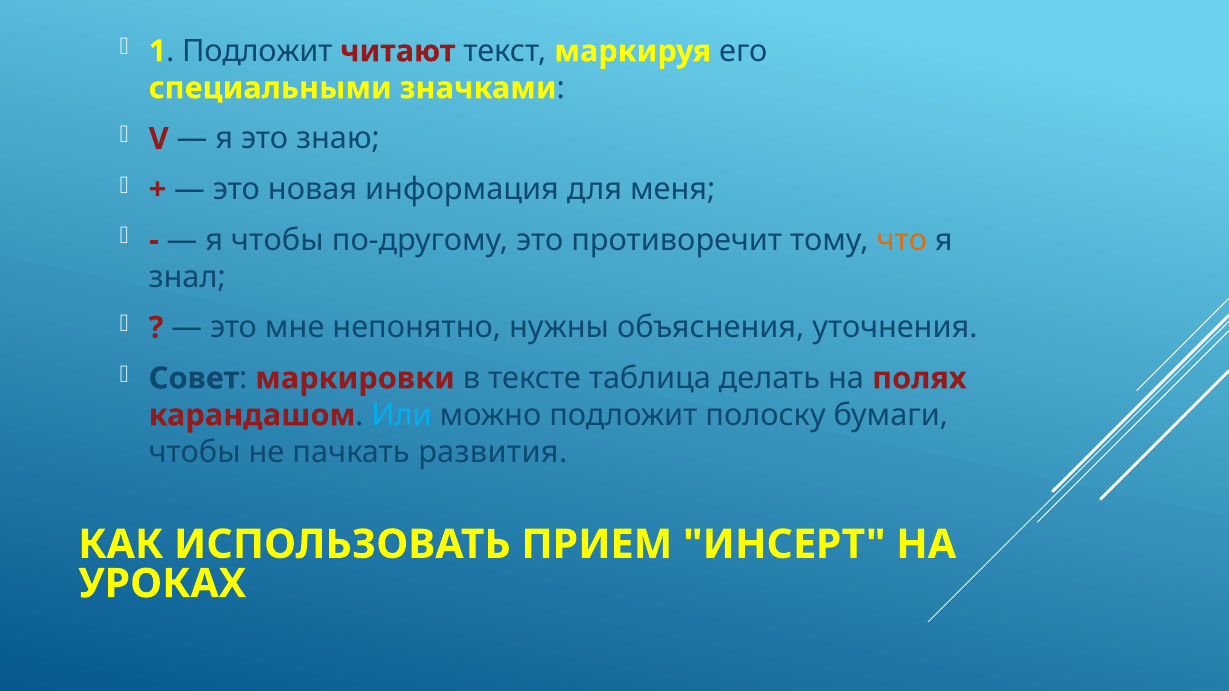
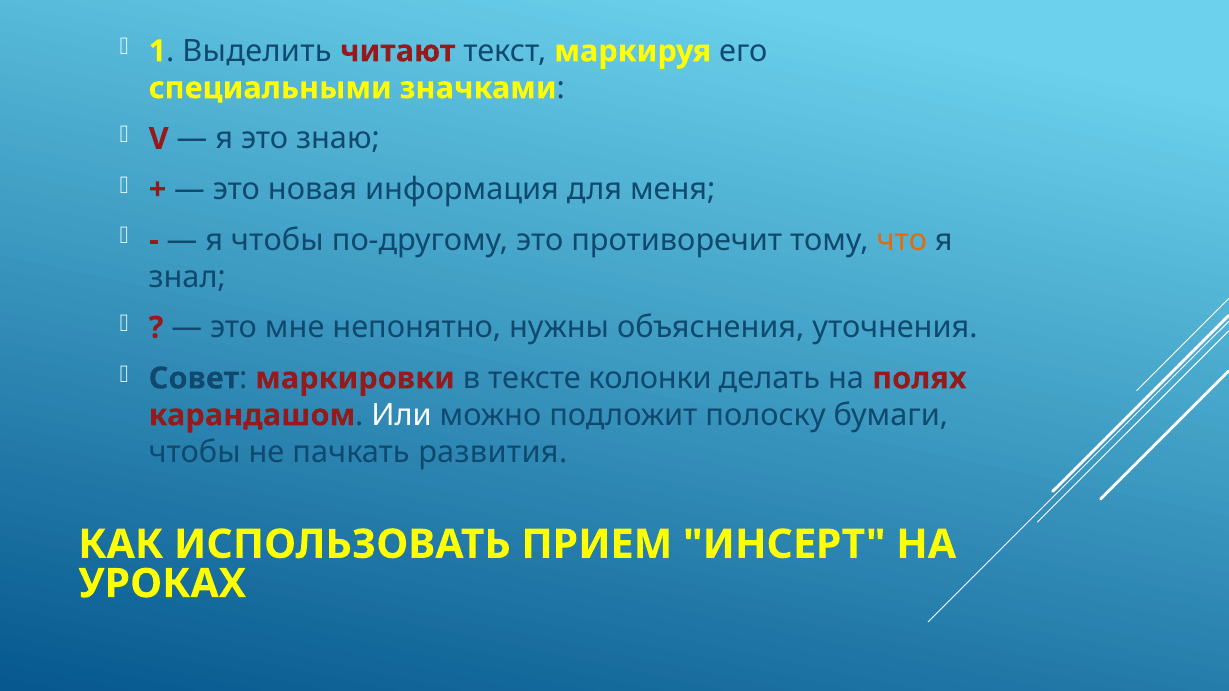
Подложит at (257, 51): Подложит -> Выделить
таблица: таблица -> колонки
Или colour: light blue -> white
